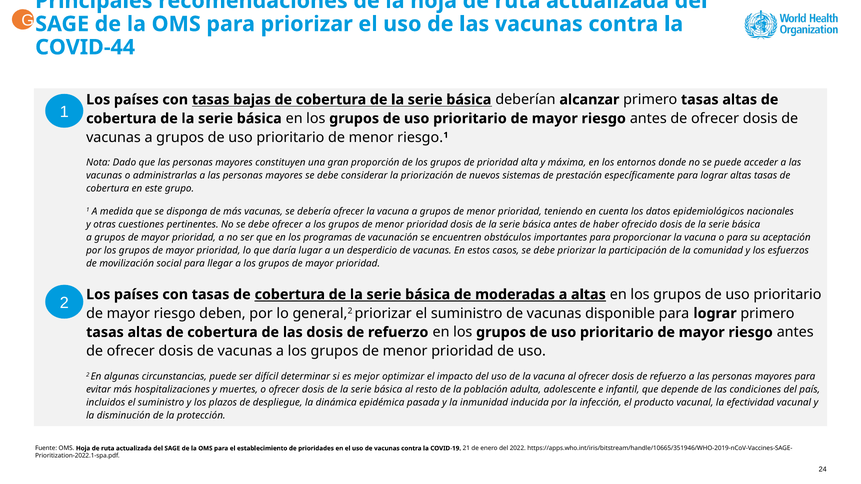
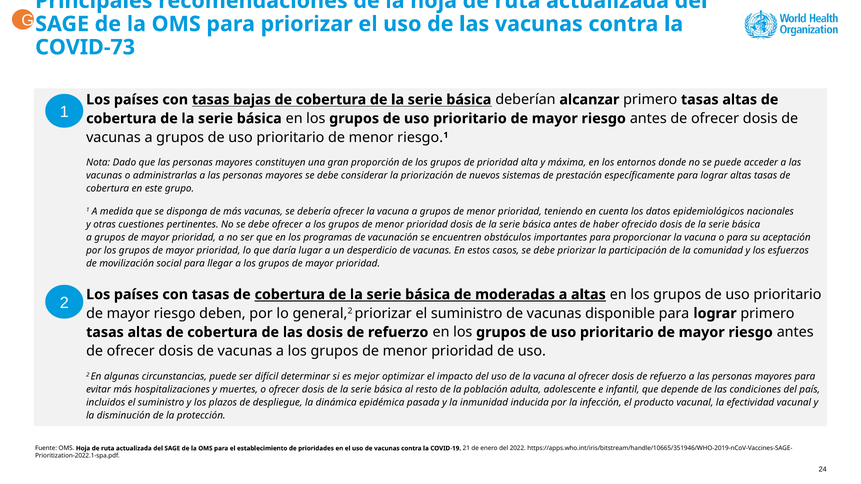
COVID-44: COVID-44 -> COVID-73
